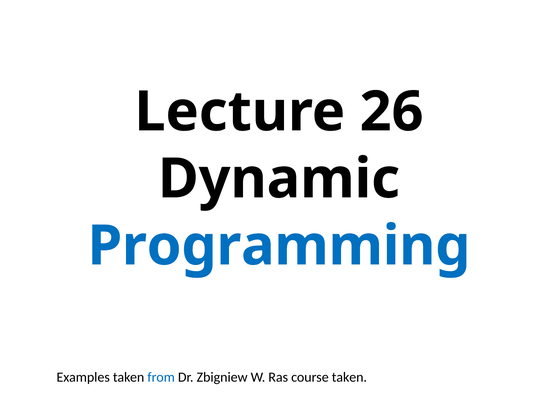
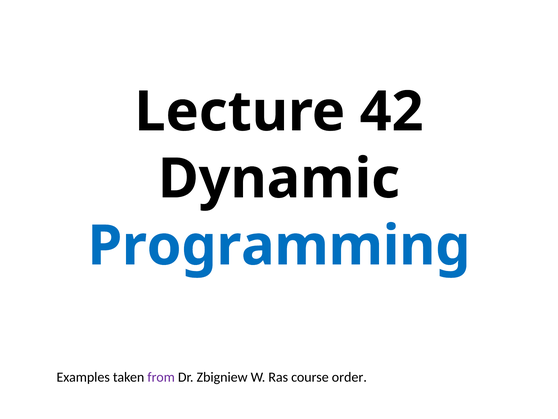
26: 26 -> 42
from colour: blue -> purple
course taken: taken -> order
